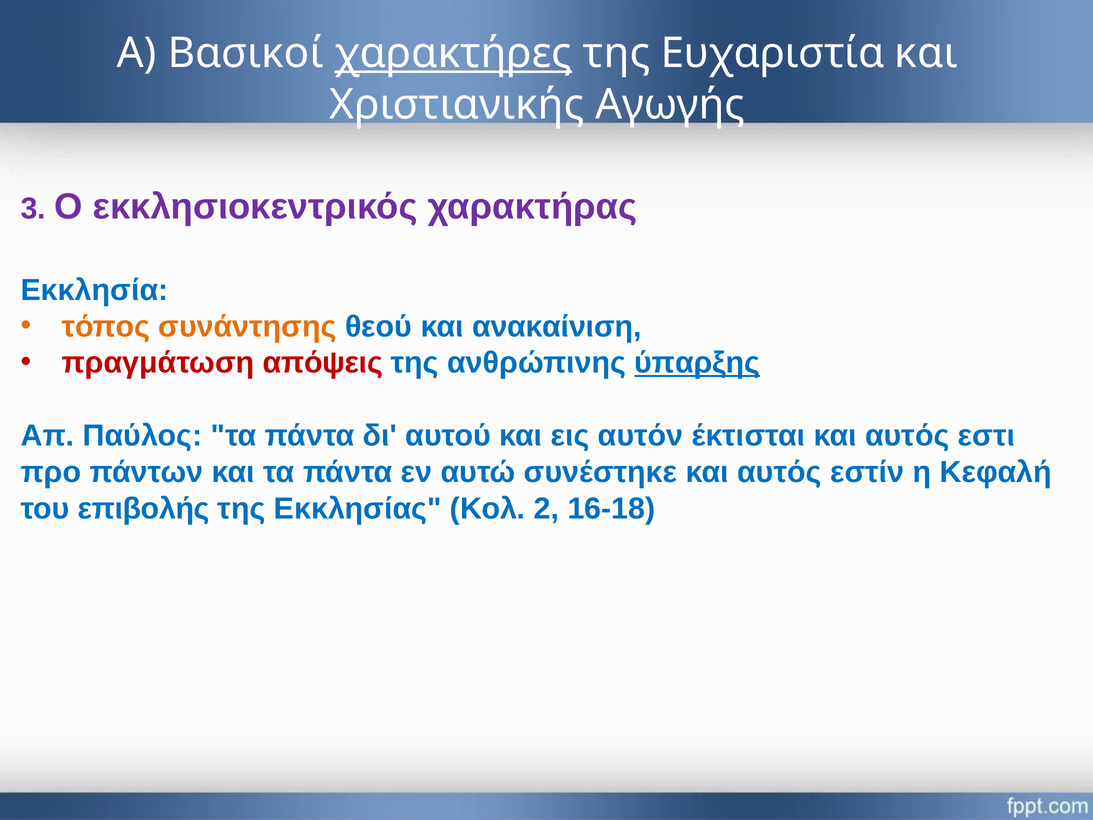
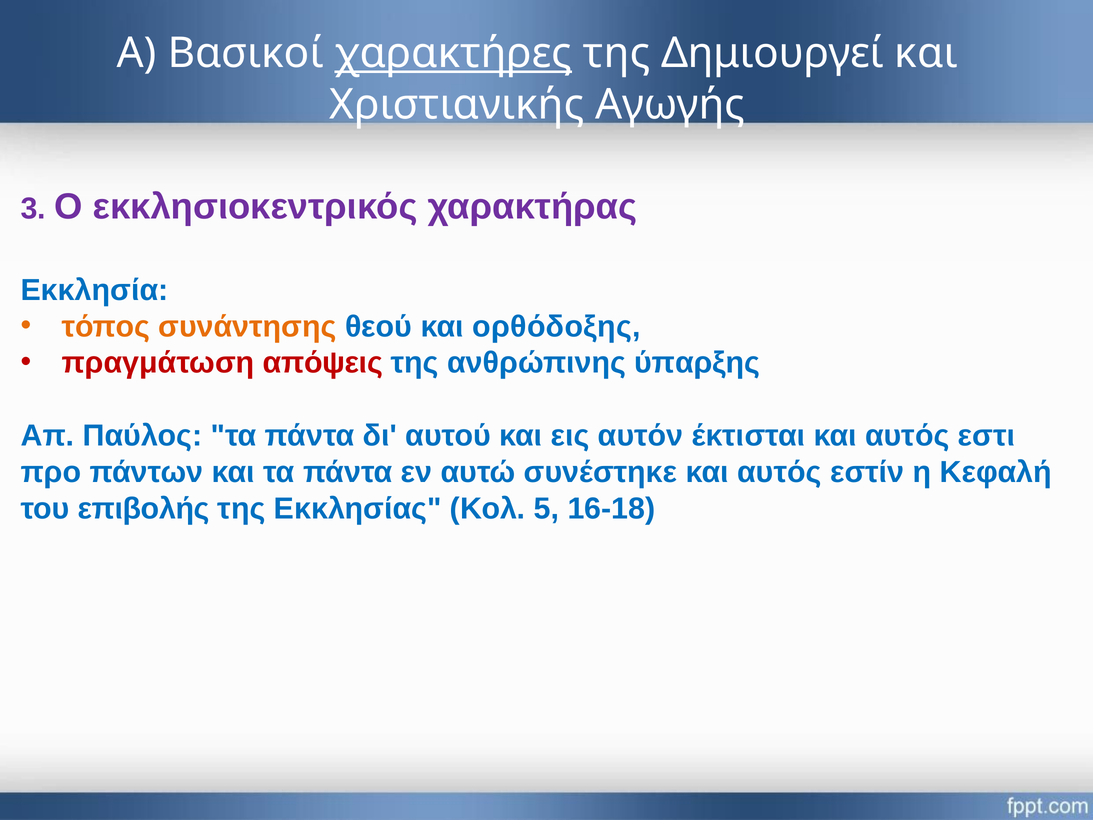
Ευχαριστία: Ευχαριστία -> Δημιουργεί
ανακαίνιση: ανακαίνιση -> ορθόδοξης
ύπαρξης underline: present -> none
2: 2 -> 5
